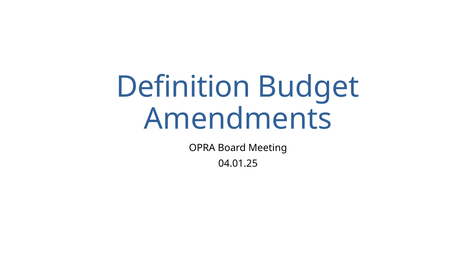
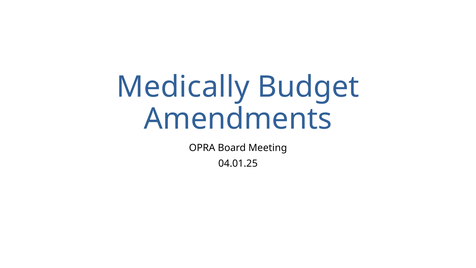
Definition: Definition -> Medically
